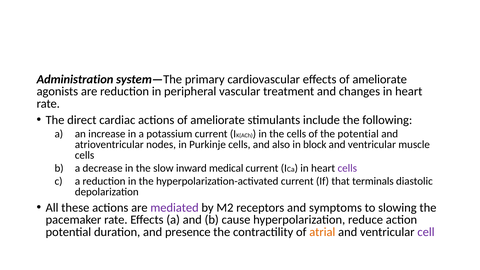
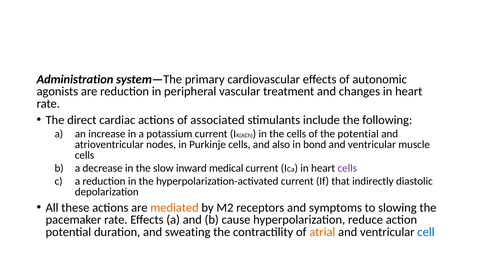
effects of ameliorate: ameliorate -> autonomic
actions of ameliorate: ameliorate -> associated
block: block -> bond
terminals: terminals -> indirectly
mediated colour: purple -> orange
presence: presence -> sweating
cell colour: purple -> blue
